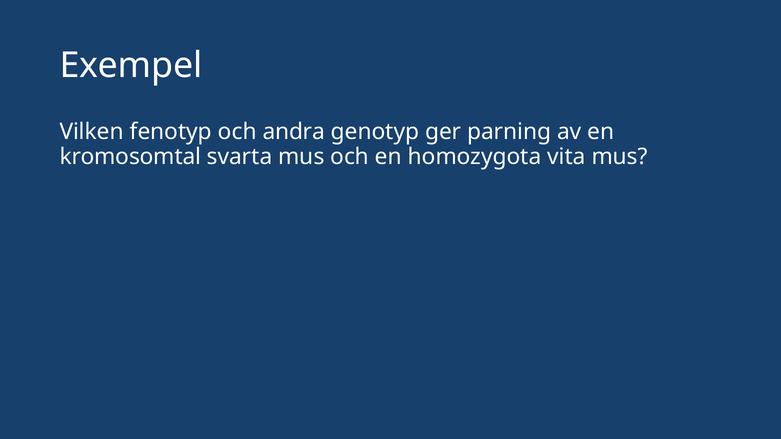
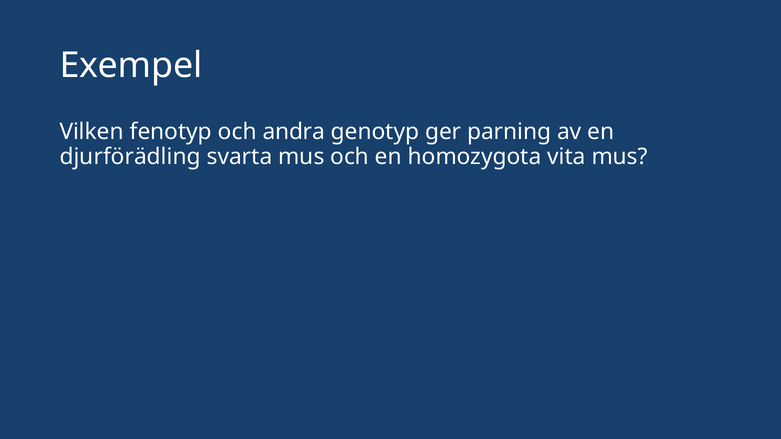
kromosomtal: kromosomtal -> djurförädling
